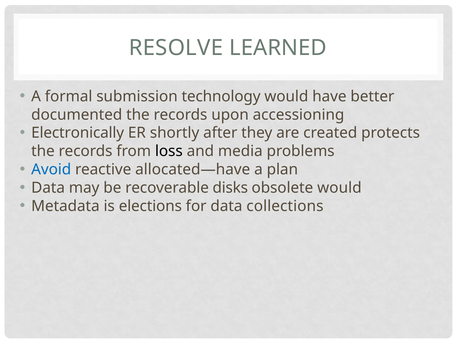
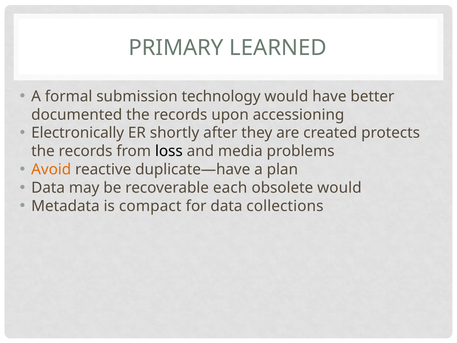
RESOLVE: RESOLVE -> PRIMARY
Avoid colour: blue -> orange
allocated—have: allocated—have -> duplicate—have
disks: disks -> each
elections: elections -> compact
